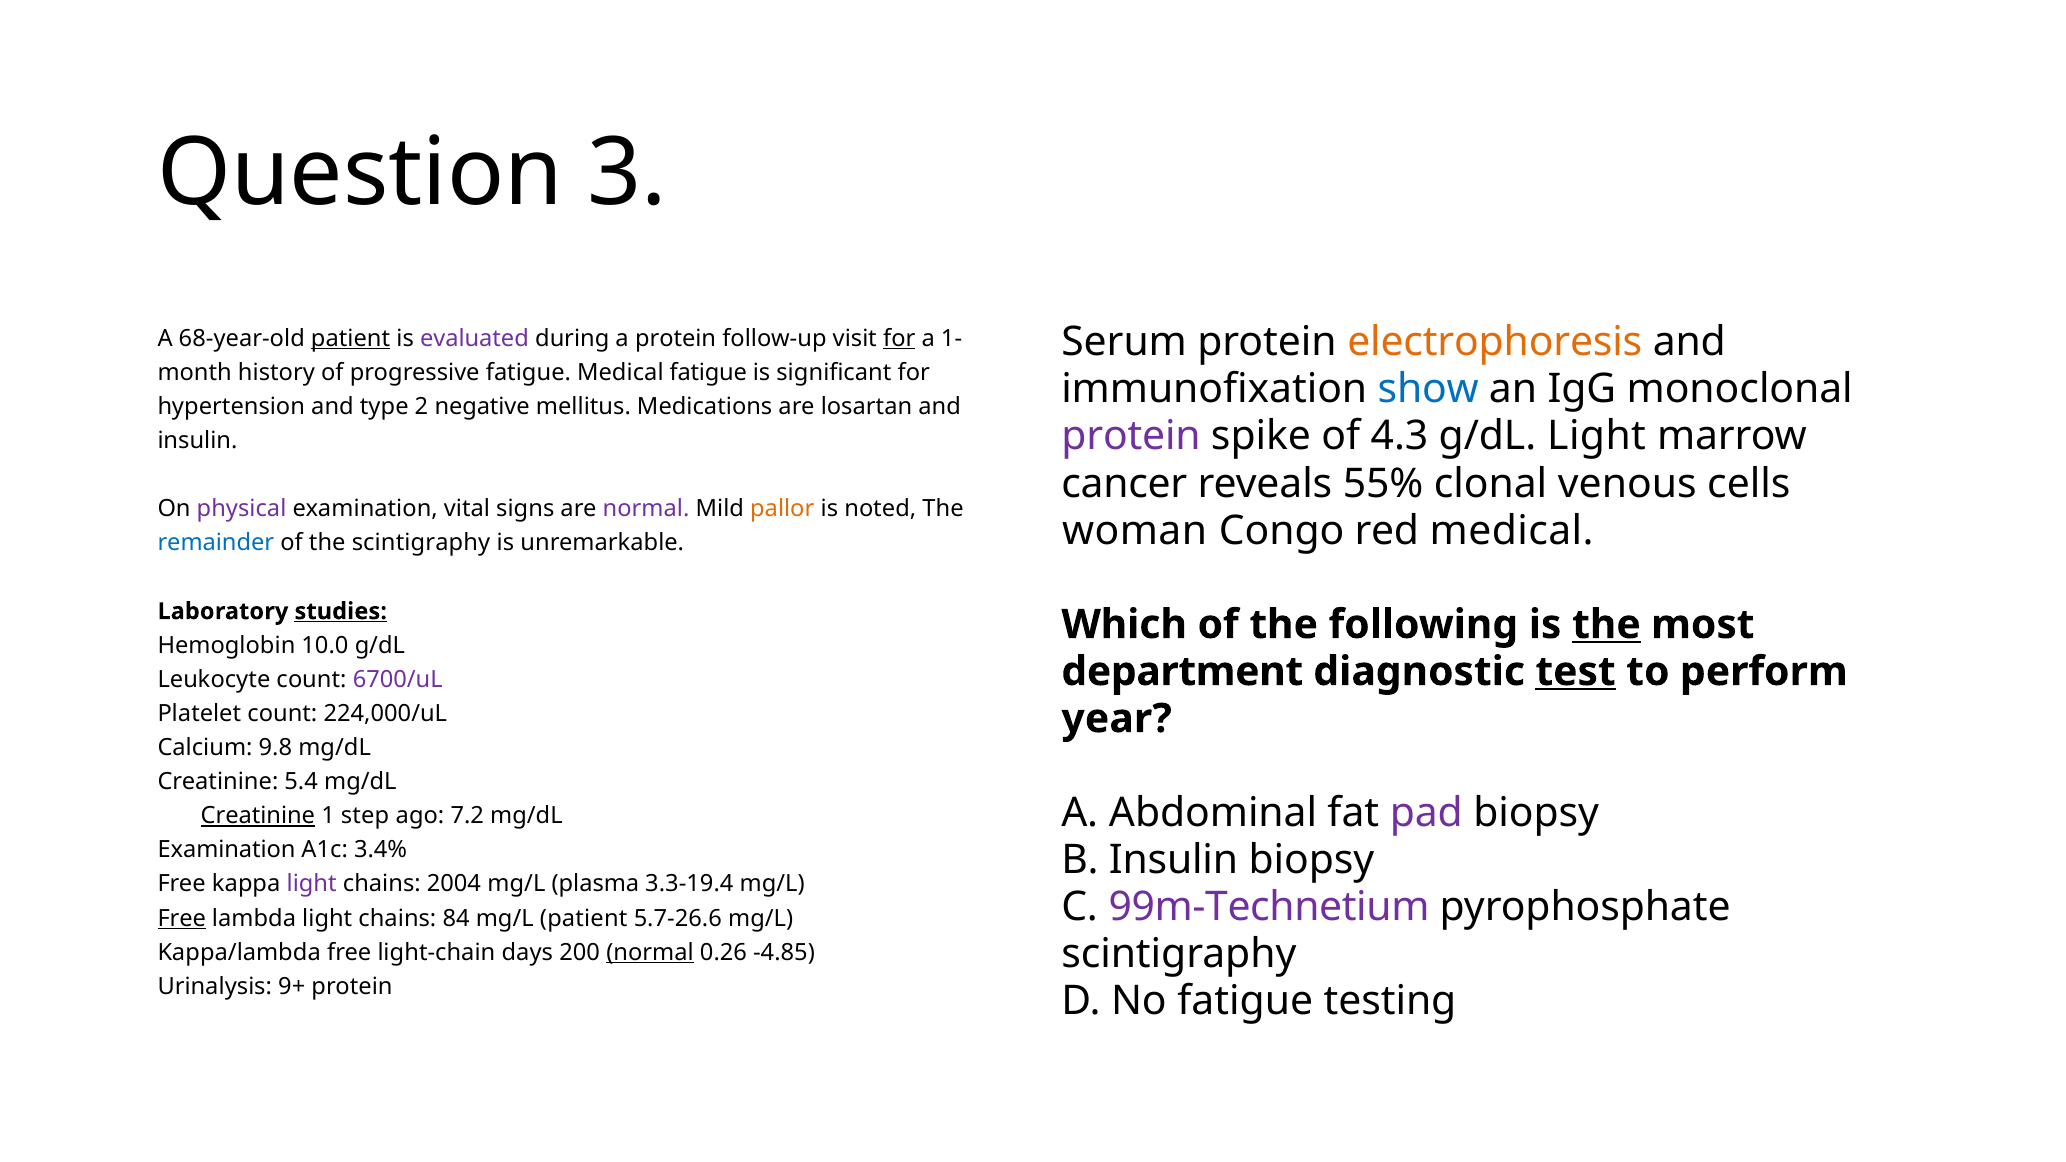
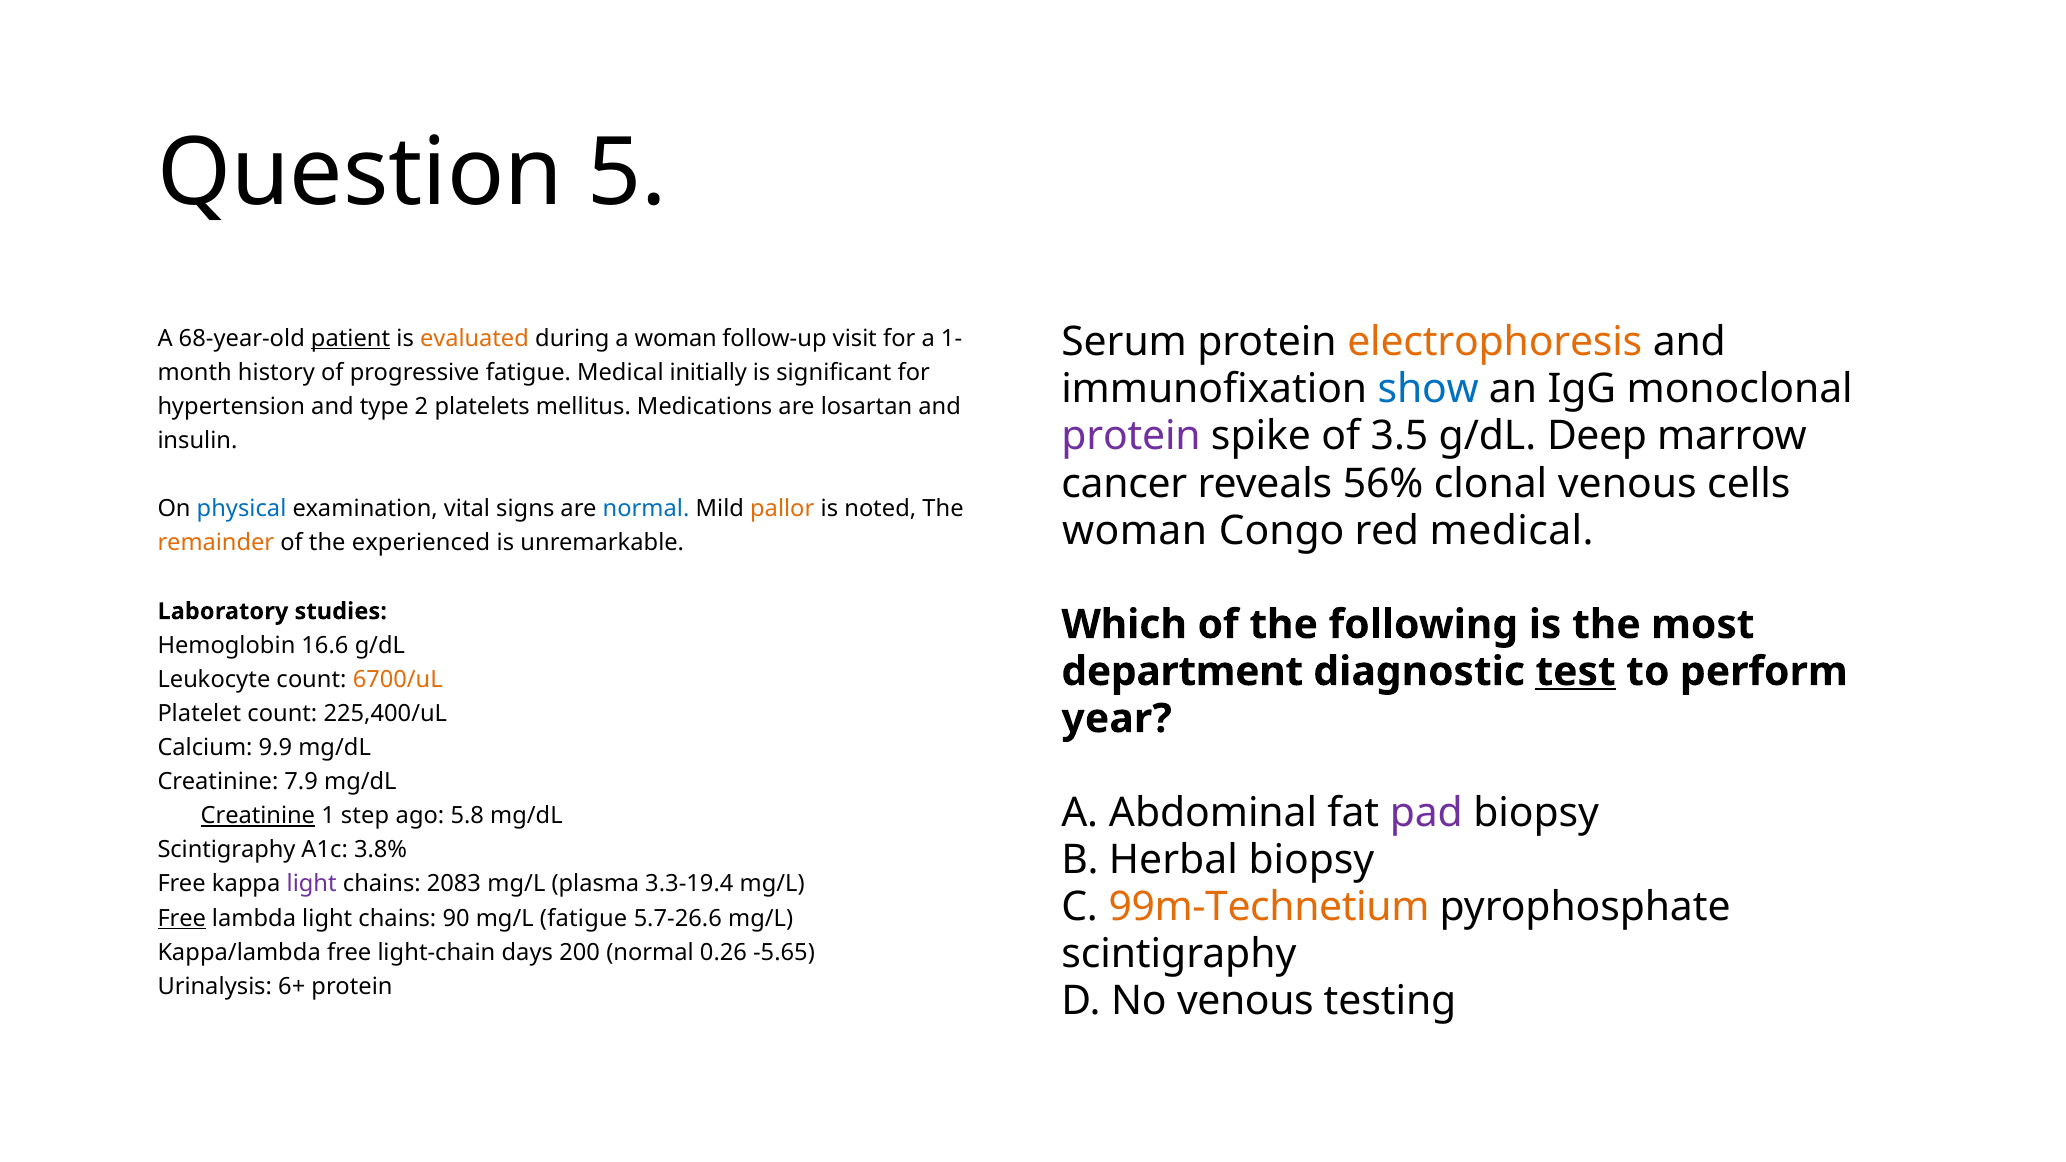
3: 3 -> 5
evaluated colour: purple -> orange
a protein: protein -> woman
for at (899, 339) underline: present -> none
Medical fatigue: fatigue -> initially
negative: negative -> platelets
4.3: 4.3 -> 3.5
g/dL Light: Light -> Deep
55%: 55% -> 56%
physical colour: purple -> blue
normal at (646, 509) colour: purple -> blue
remainder colour: blue -> orange
the scintigraphy: scintigraphy -> experienced
studies underline: present -> none
the at (1606, 625) underline: present -> none
10.0: 10.0 -> 16.6
6700/uL colour: purple -> orange
224,000/uL: 224,000/uL -> 225,400/uL
9.8: 9.8 -> 9.9
5.4: 5.4 -> 7.9
7.2: 7.2 -> 5.8
Examination at (226, 850): Examination -> Scintigraphy
3.4%: 3.4% -> 3.8%
B Insulin: Insulin -> Herbal
2004: 2004 -> 2083
99m-Technetium colour: purple -> orange
84: 84 -> 90
mg/L patient: patient -> fatigue
normal at (650, 952) underline: present -> none
-4.85: -4.85 -> -5.65
9+: 9+ -> 6+
No fatigue: fatigue -> venous
